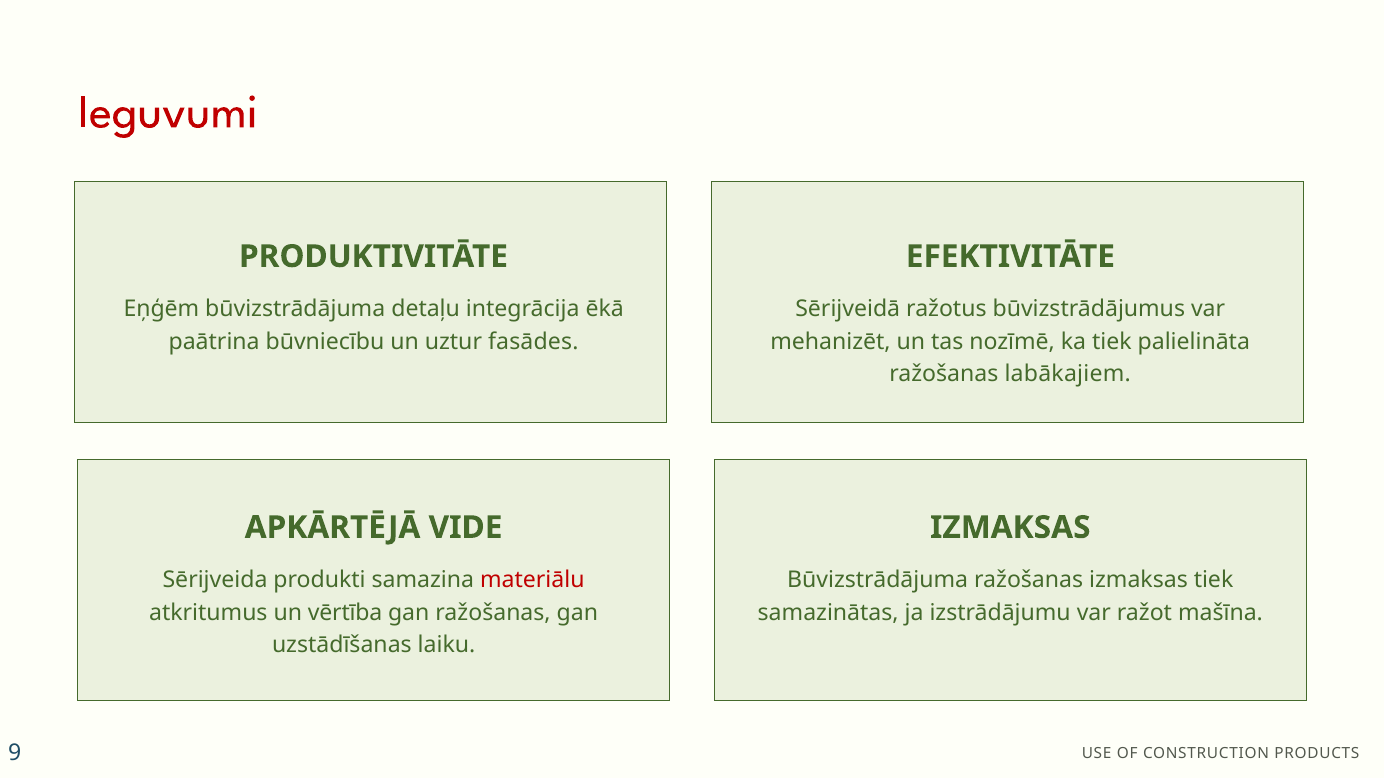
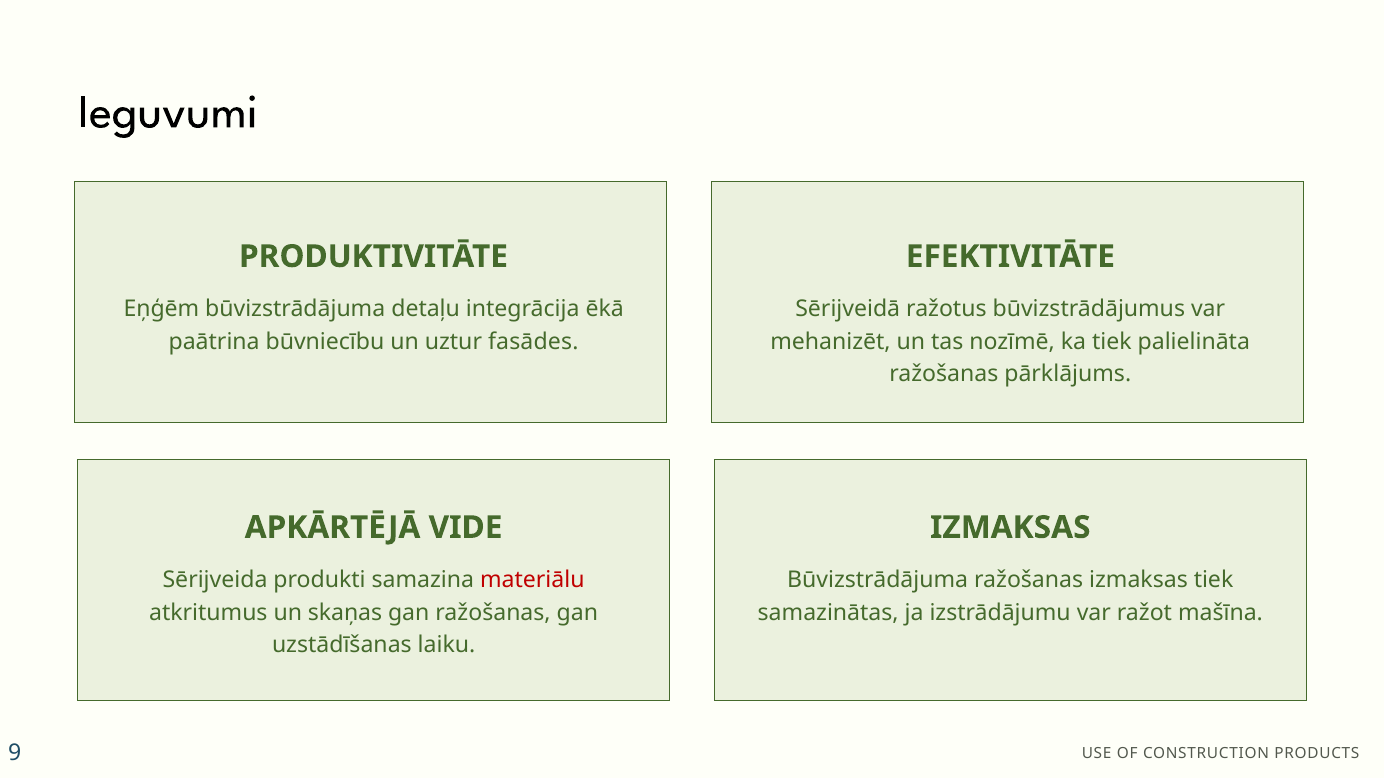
Ieguvumi colour: red -> black
labākajiem: labākajiem -> pārklājums
vērtība: vērtība -> skaņas
